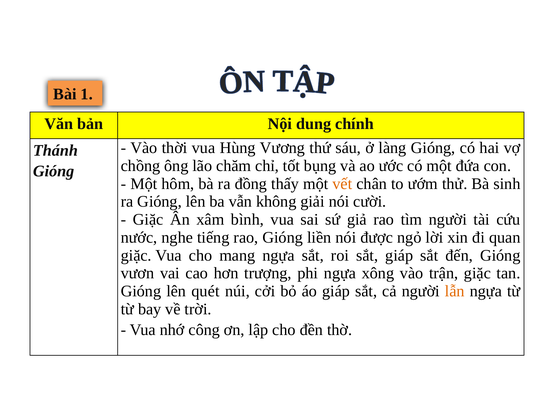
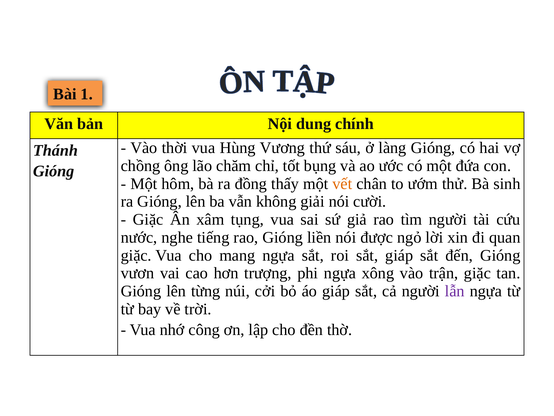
bình: bình -> tụng
quét: quét -> từng
lẫn colour: orange -> purple
